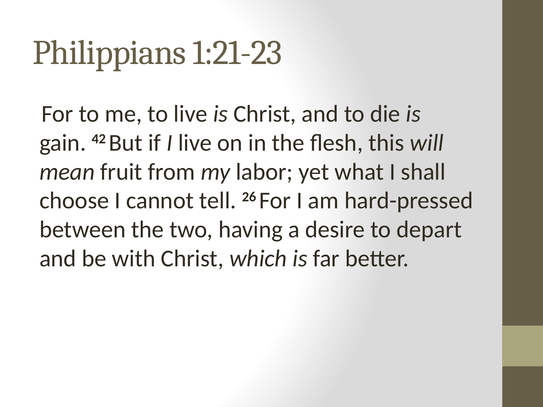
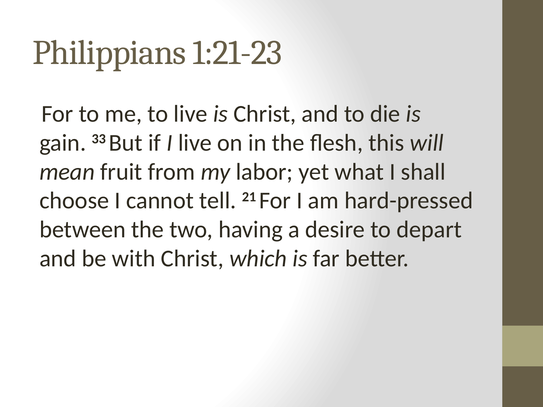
42: 42 -> 33
26: 26 -> 21
